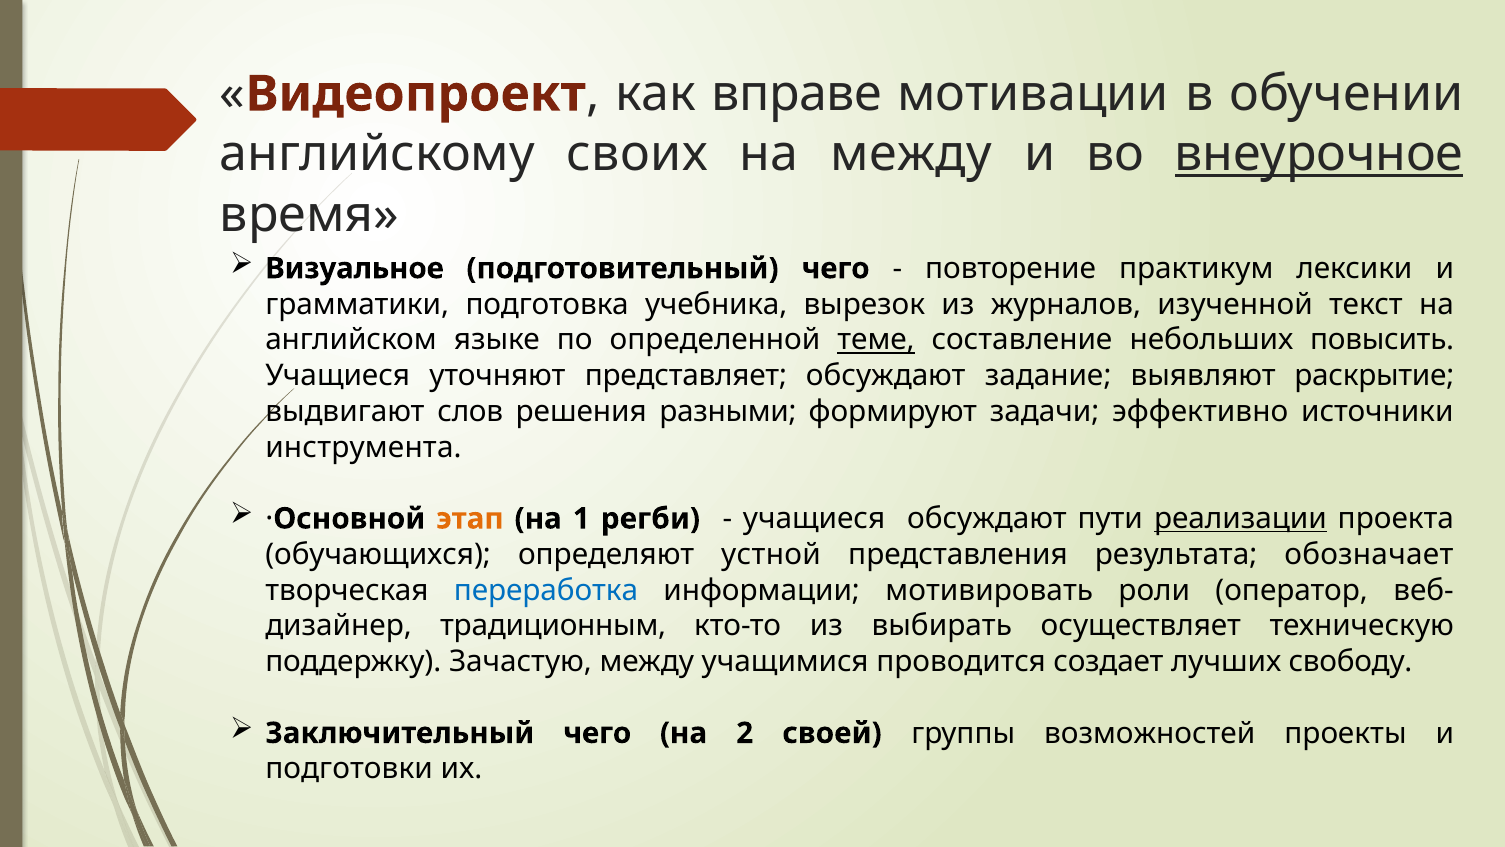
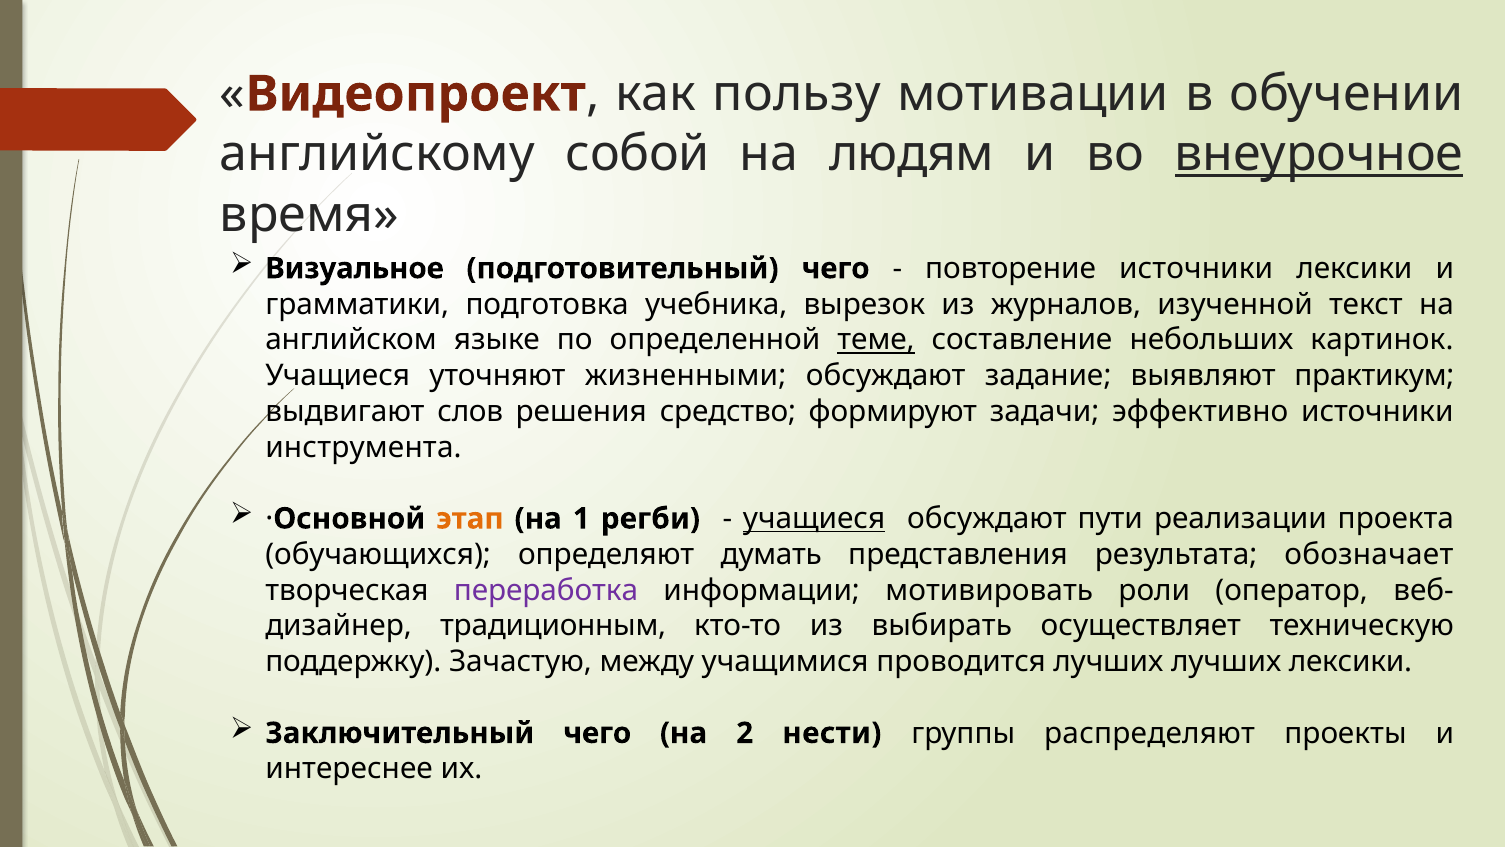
вправе: вправе -> пользу
своих: своих -> собой
на между: между -> людям
повторение практикум: практикум -> источники
повысить: повысить -> картинок
представляет: представляет -> жизненными
раскрытие: раскрытие -> практикум
разными: разными -> средство
учащиеся at (814, 518) underline: none -> present
реализации underline: present -> none
устной: устной -> думать
переработка colour: blue -> purple
проводится создает: создает -> лучших
лучших свободу: свободу -> лексики
своей: своей -> нести
возможностей: возможностей -> распределяют
подготовки: подготовки -> интереснее
